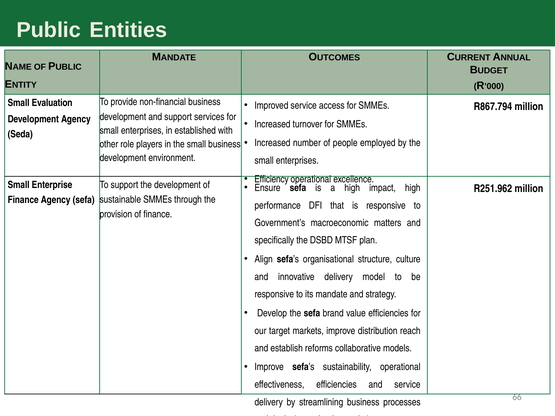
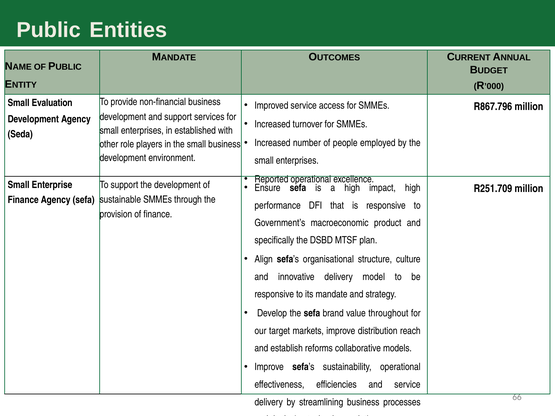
R867.794: R867.794 -> R867.796
Efficiency: Efficiency -> Reported
R251.962: R251.962 -> R251.709
matters: matters -> product
value efficiencies: efficiencies -> throughout
